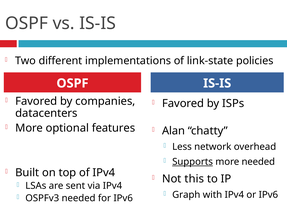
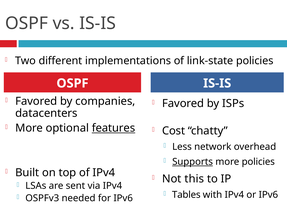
features underline: none -> present
Alan: Alan -> Cost
more needed: needed -> policies
Graph: Graph -> Tables
